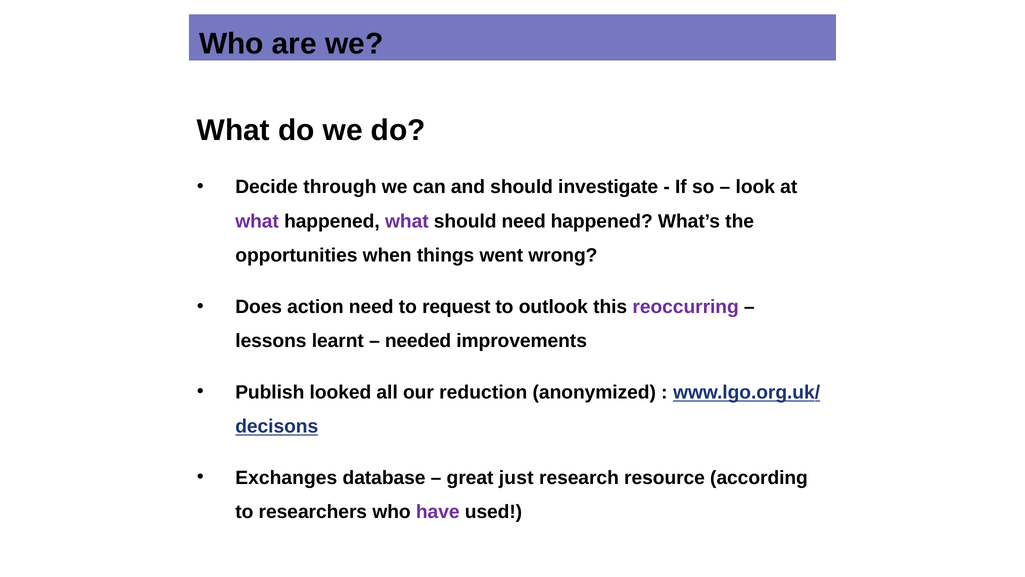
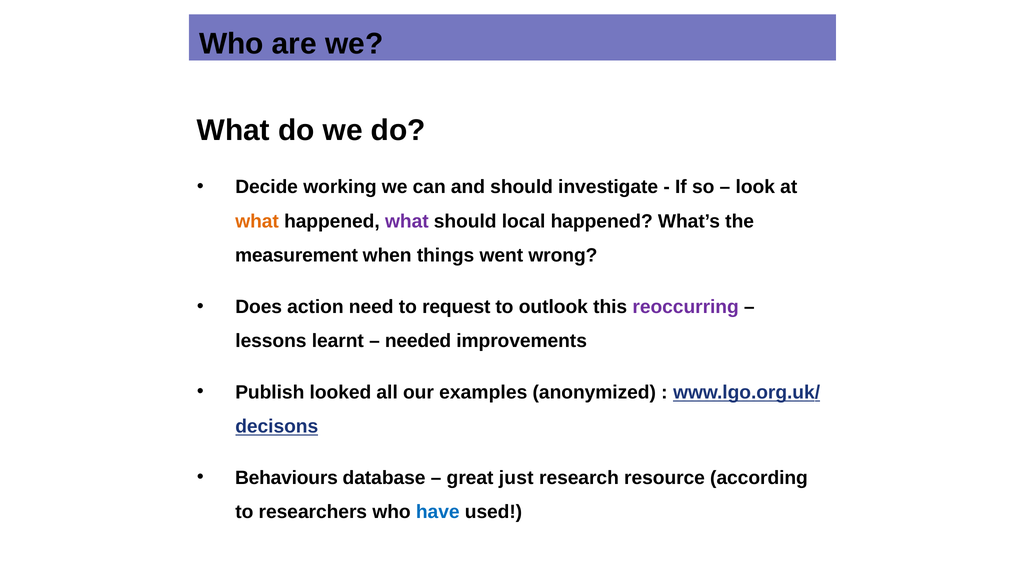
through: through -> working
what at (257, 221) colour: purple -> orange
should need: need -> local
opportunities: opportunities -> measurement
reduction: reduction -> examples
Exchanges: Exchanges -> Behaviours
have colour: purple -> blue
